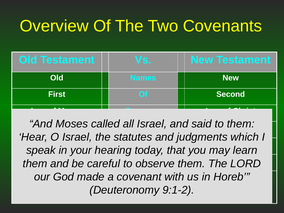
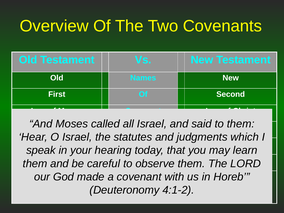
9:1-2: 9:1-2 -> 4:1-2
